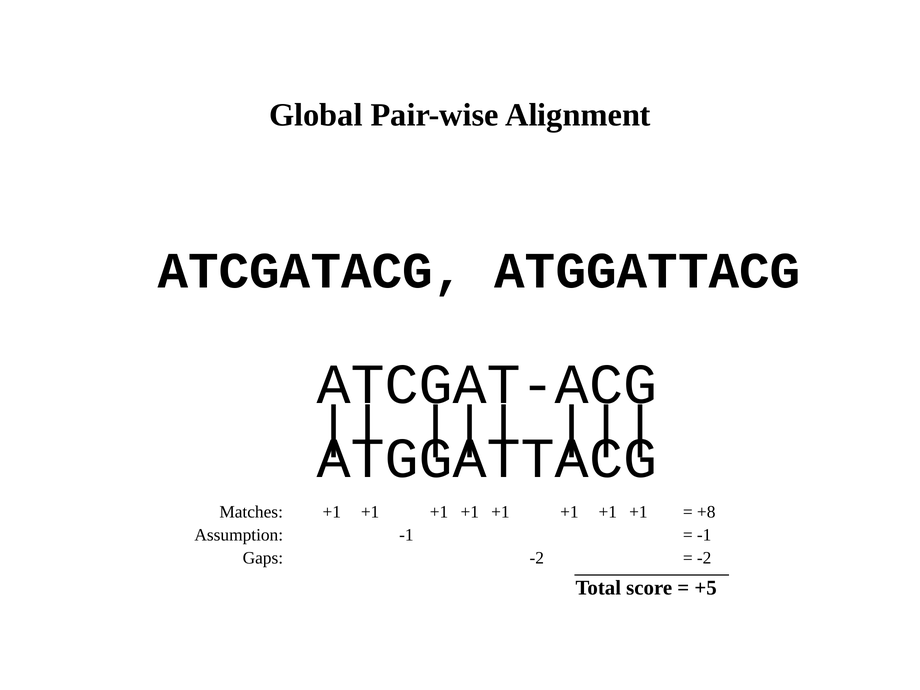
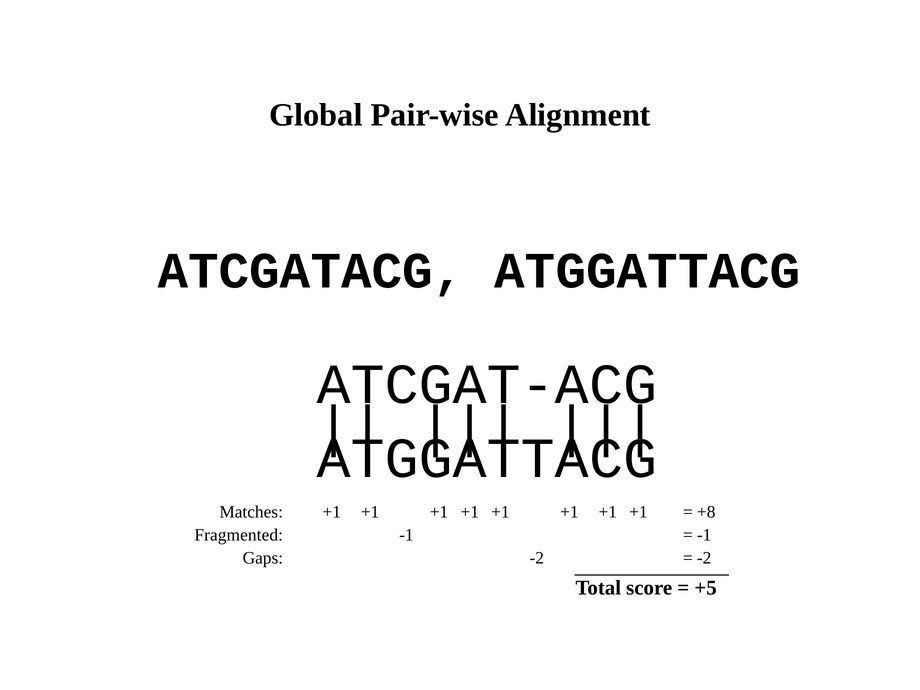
Assumption: Assumption -> Fragmented
